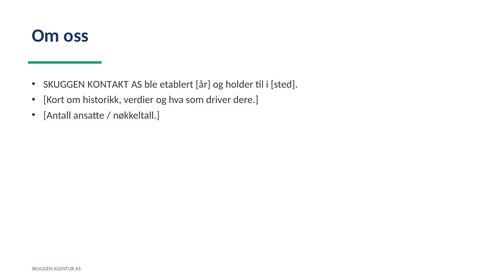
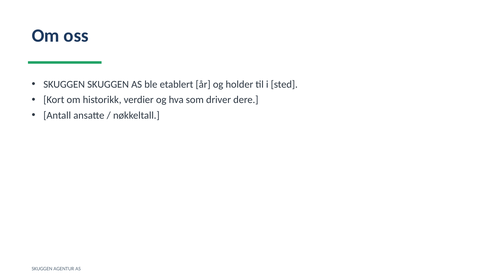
SKUGGEN KONTAKT: KONTAKT -> SKUGGEN
